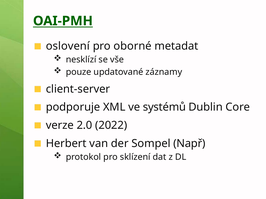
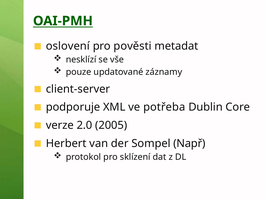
oborné: oborné -> pověsti
systémů: systémů -> potřeba
2022: 2022 -> 2005
